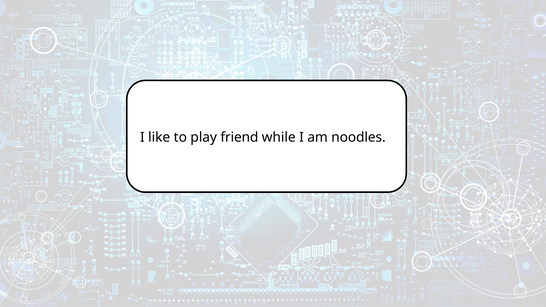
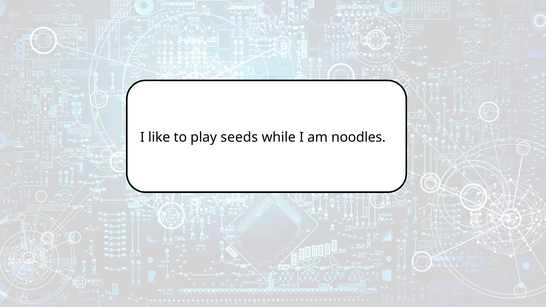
friend: friend -> seeds
